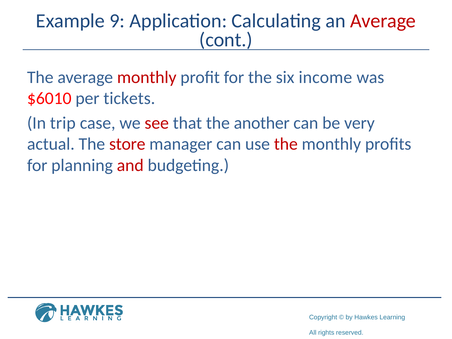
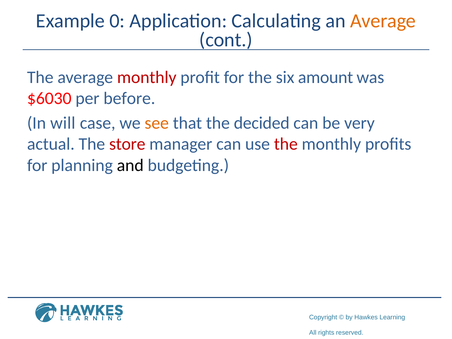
9: 9 -> 0
Average at (383, 21) colour: red -> orange
income: income -> amount
$6010: $6010 -> $6030
tickets: tickets -> before
trip: trip -> will
see colour: red -> orange
another: another -> decided
and colour: red -> black
